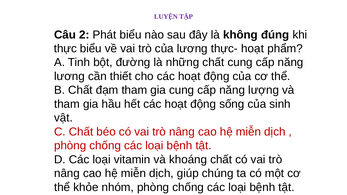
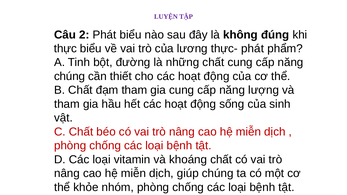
thực- hoạt: hoạt -> phát
lương at (69, 76): lương -> chúng
